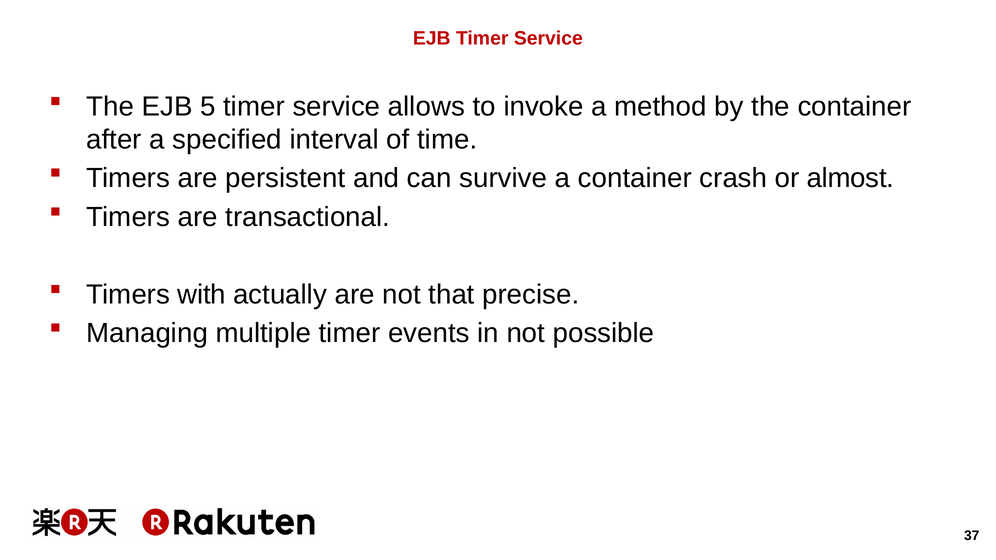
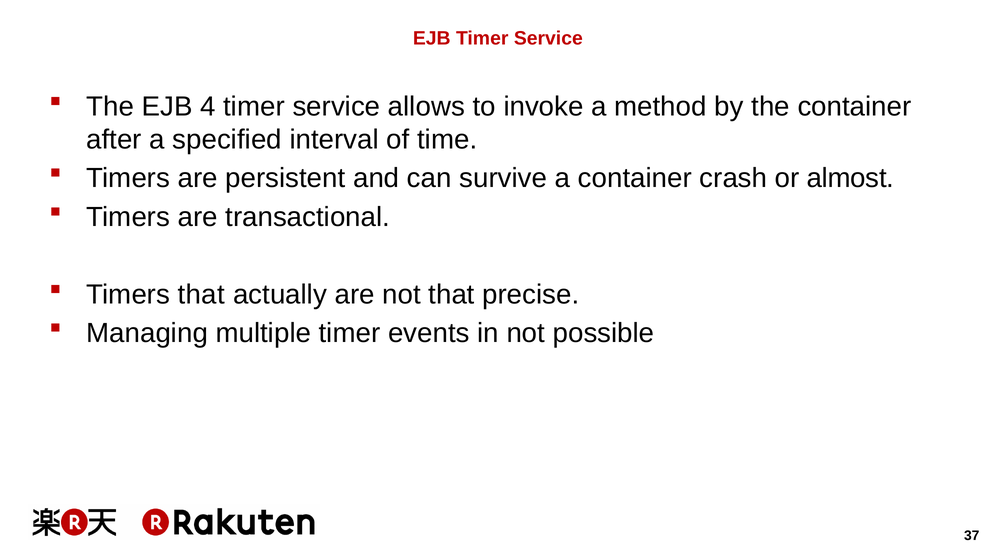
5: 5 -> 4
Timers with: with -> that
